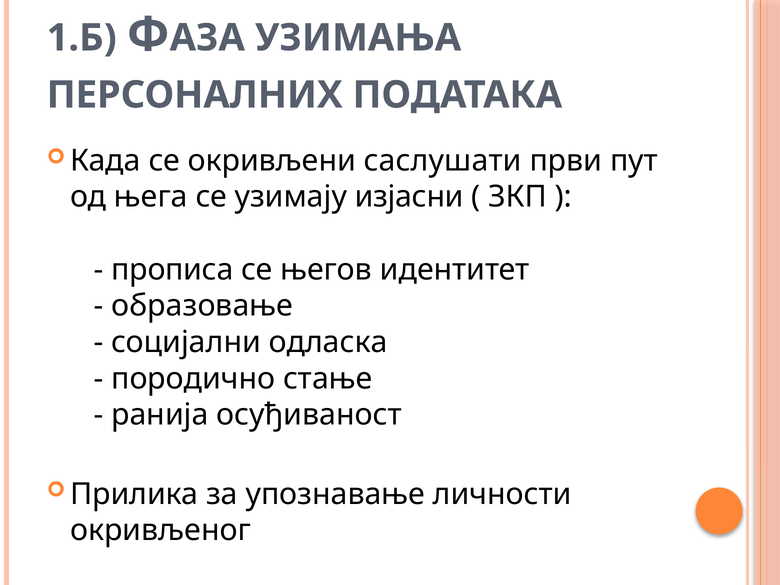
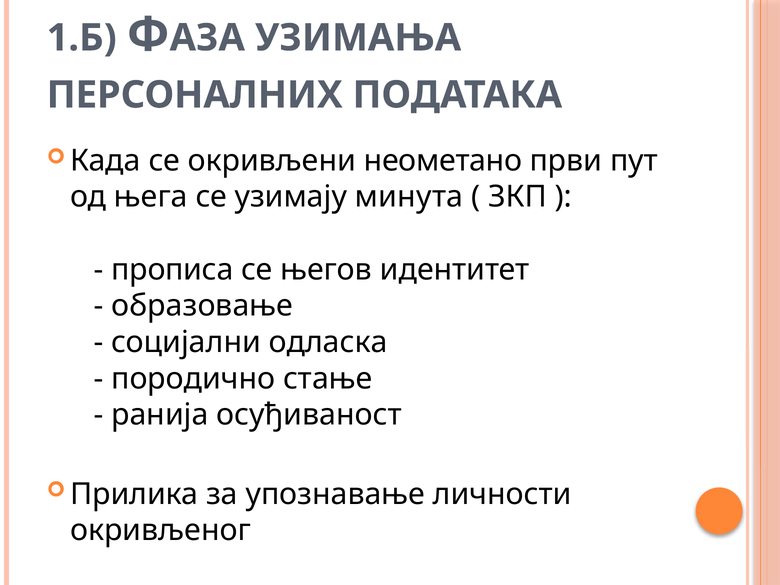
саслушати: саслушати -> неометано
изјасни: изјасни -> минута
